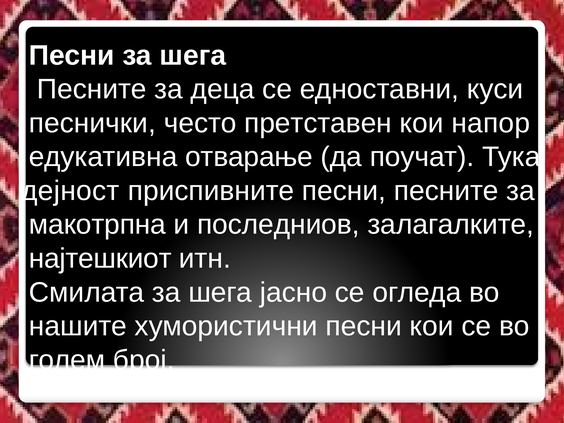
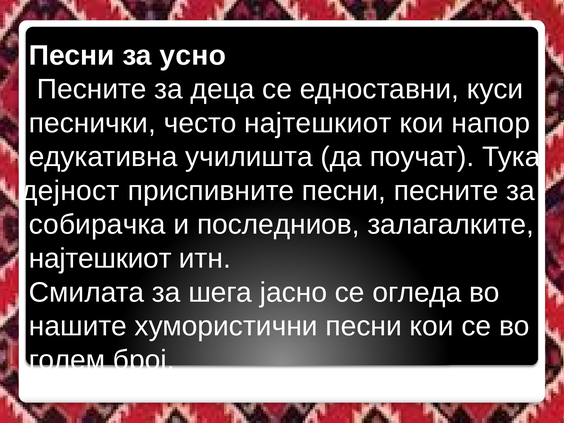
Песни за шега: шега -> усно
често претставен: претставен -> најтешкиот
отварање: отварање -> училишта
макотрпна: макотрпна -> собирачка
